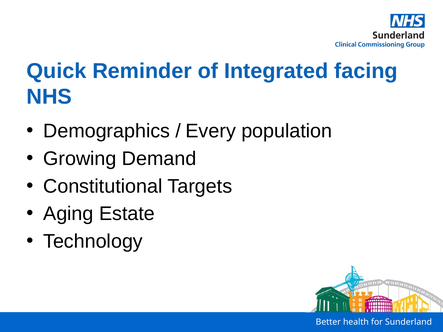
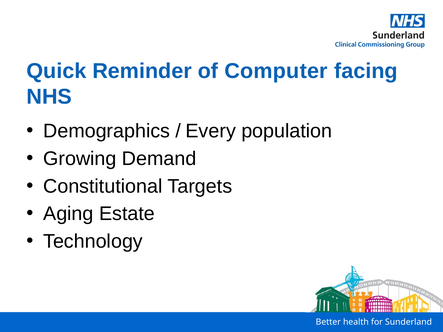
Integrated: Integrated -> Computer
